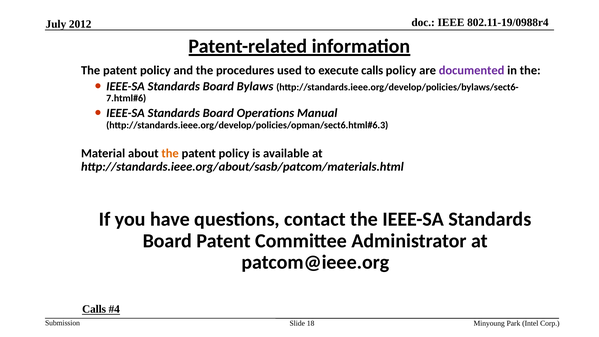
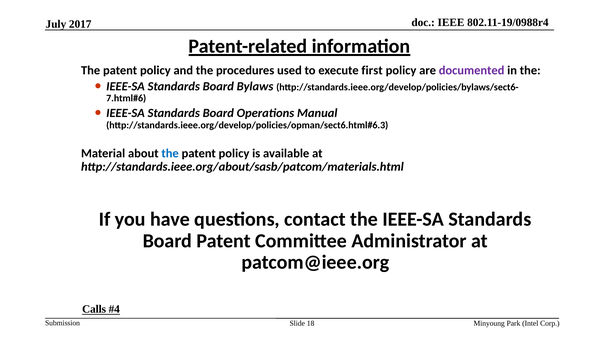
2012: 2012 -> 2017
execute calls: calls -> first
the at (170, 153) colour: orange -> blue
